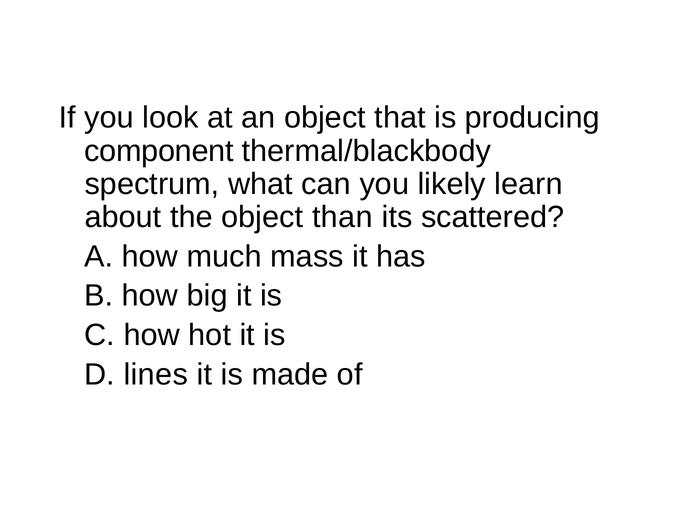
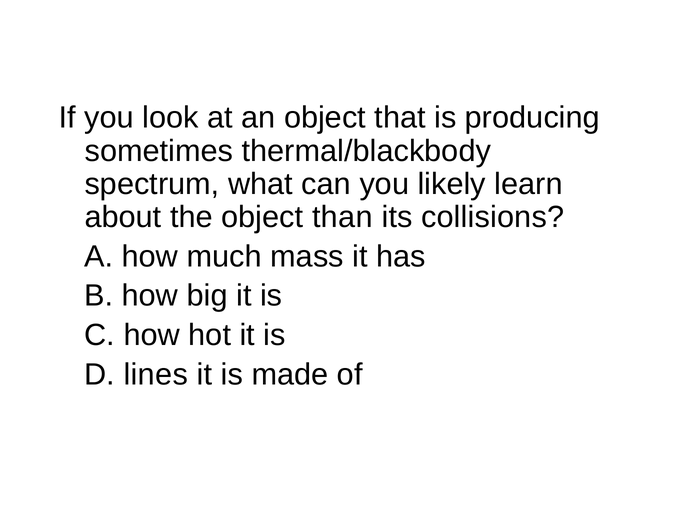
component: component -> sometimes
scattered: scattered -> collisions
